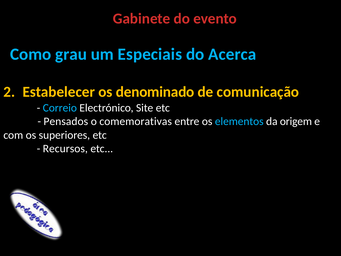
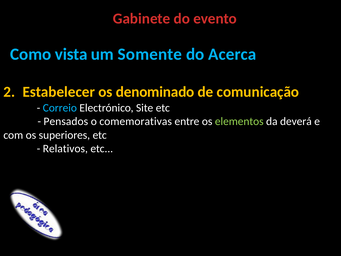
grau: grau -> vista
Especiais: Especiais -> Somente
elementos colour: light blue -> light green
origem: origem -> deverá
Recursos: Recursos -> Relativos
